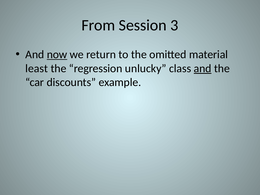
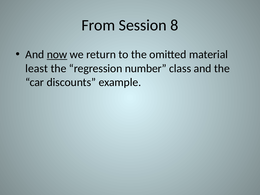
3: 3 -> 8
unlucky: unlucky -> number
and at (203, 68) underline: present -> none
